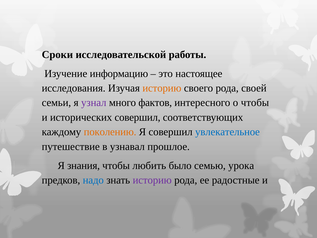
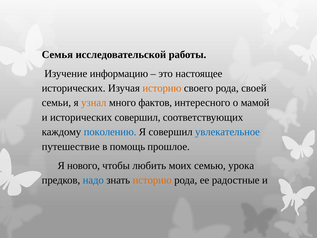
Сроки: Сроки -> Семья
исследования at (74, 88): исследования -> исторических
узнал colour: purple -> orange
о чтобы: чтобы -> мамой
поколению colour: orange -> blue
узнавал: узнавал -> помощь
знания: знания -> нового
было: было -> моих
историю at (152, 180) colour: purple -> orange
